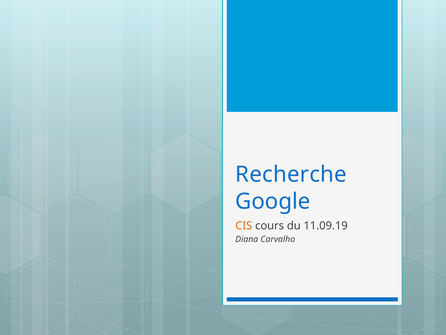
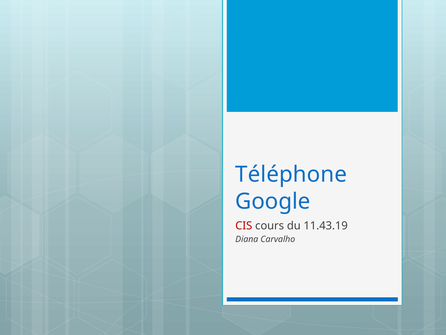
Recherche: Recherche -> Téléphone
CIS colour: orange -> red
11.09.19: 11.09.19 -> 11.43.19
